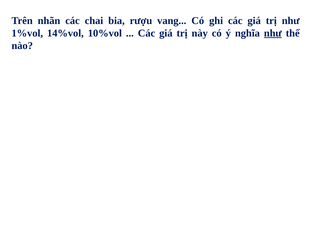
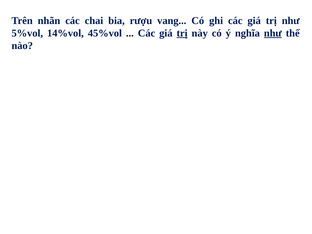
1%vol: 1%vol -> 5%vol
10%vol: 10%vol -> 45%vol
trị at (182, 33) underline: none -> present
